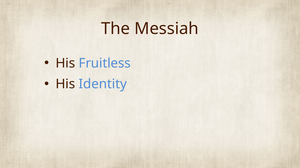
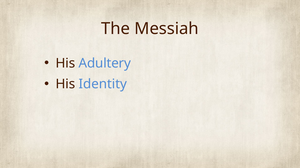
Fruitless: Fruitless -> Adultery
